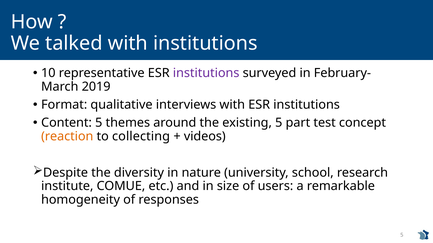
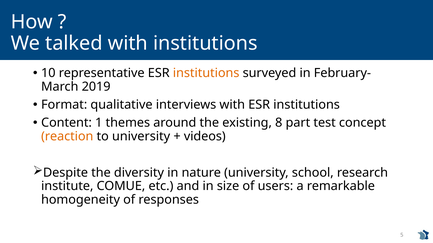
institutions at (206, 73) colour: purple -> orange
Content 5: 5 -> 1
existing 5: 5 -> 8
to collecting: collecting -> university
